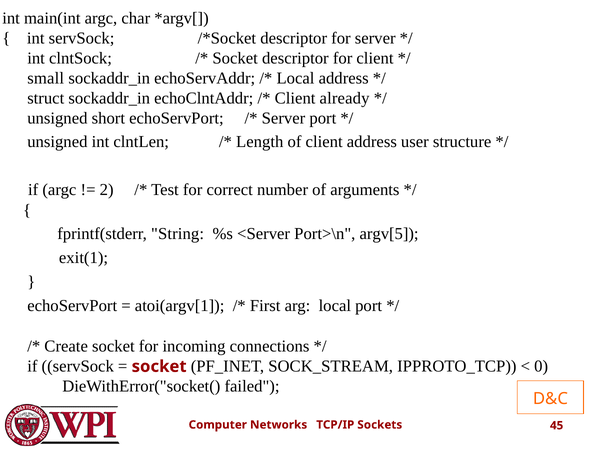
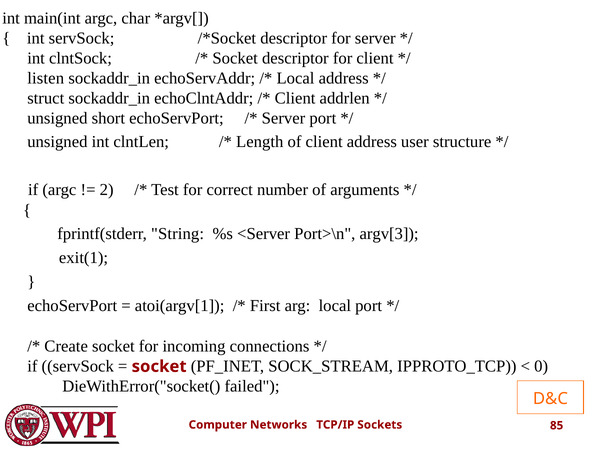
small: small -> listen
already: already -> addrlen
argv[5: argv[5 -> argv[3
45: 45 -> 85
